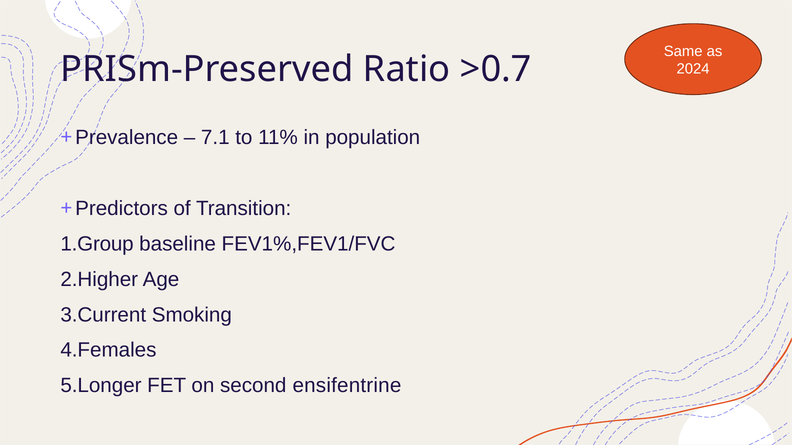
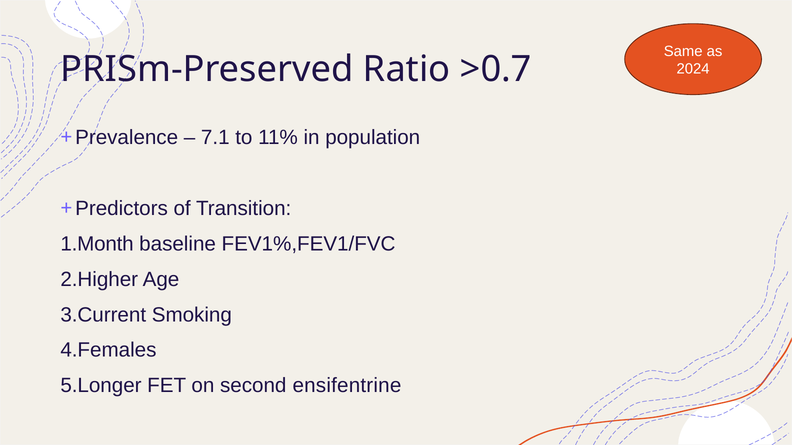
1.Group: 1.Group -> 1.Month
